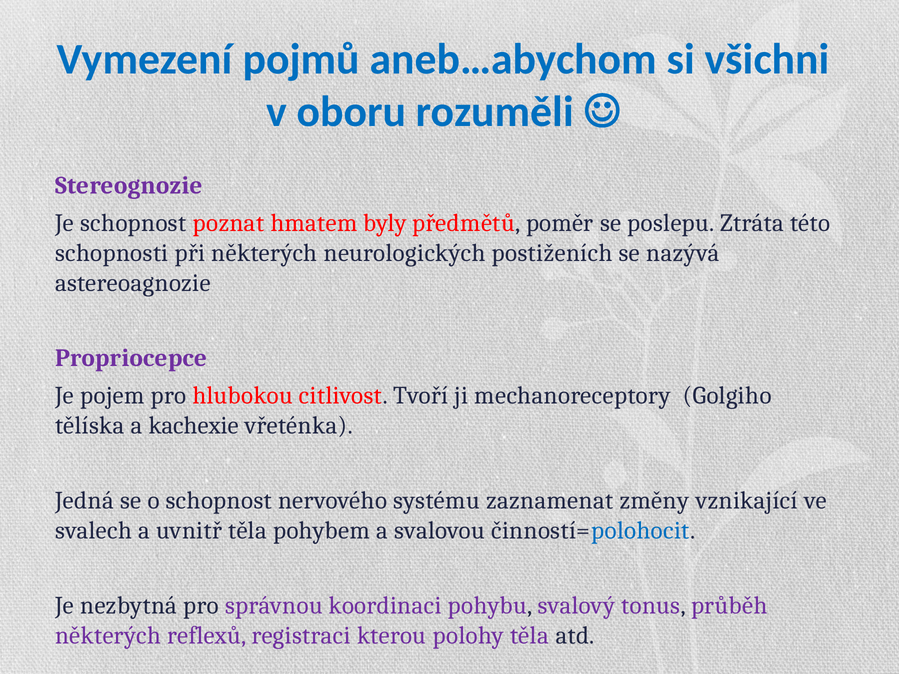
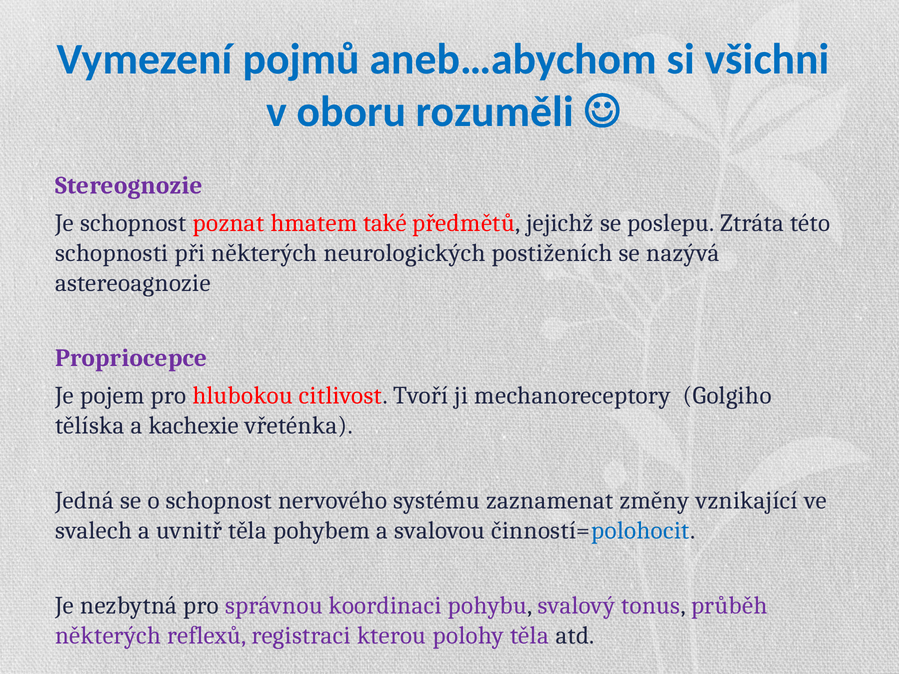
byly: byly -> také
poměr: poměr -> jejichž
